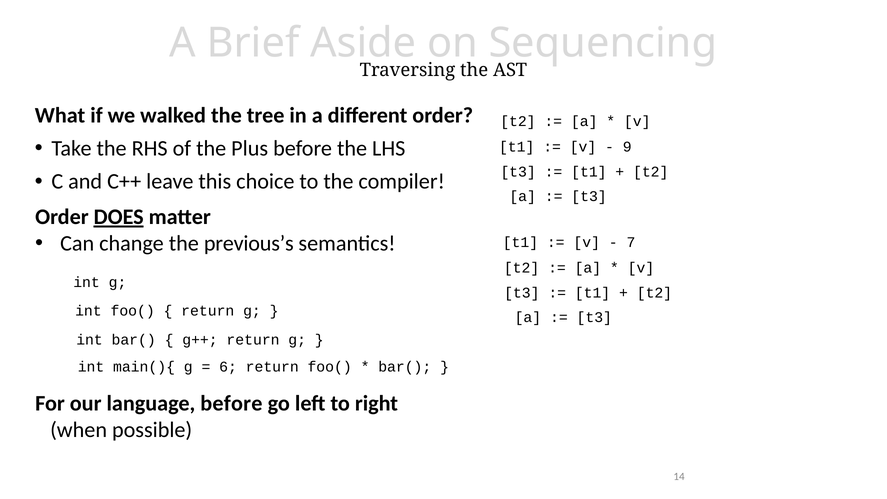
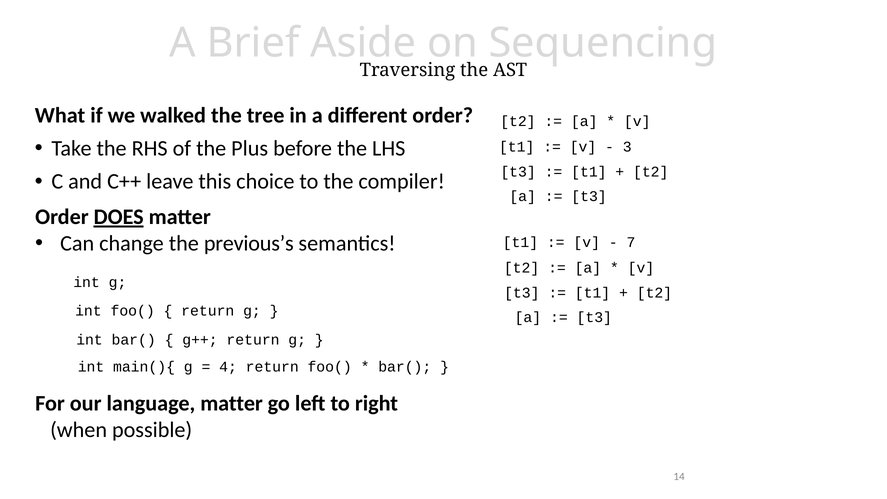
9: 9 -> 3
6: 6 -> 4
language before: before -> matter
